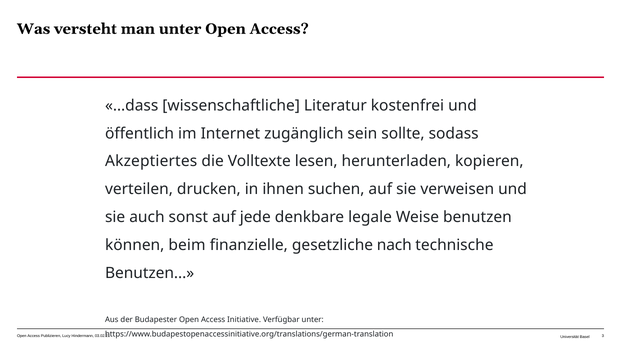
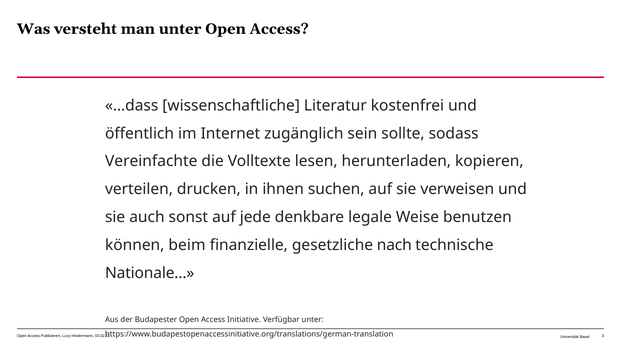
Akzeptiertes: Akzeptiertes -> Vereinfachte
Benutzen at (150, 273): Benutzen -> Nationale
